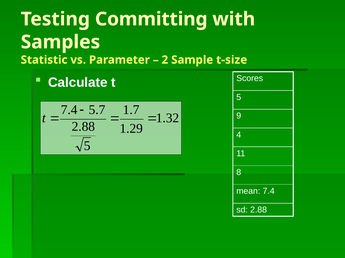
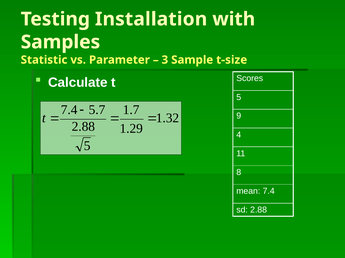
Committing: Committing -> Installation
2 at (165, 60): 2 -> 3
